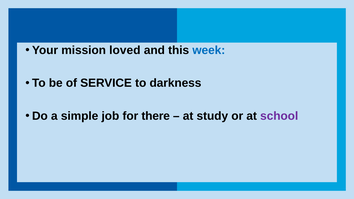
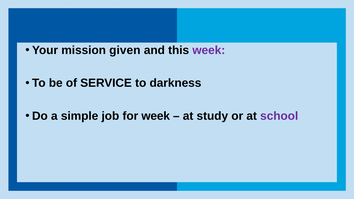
loved: loved -> given
week at (209, 50) colour: blue -> purple
for there: there -> week
